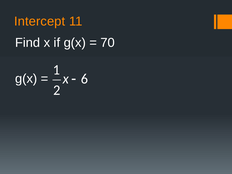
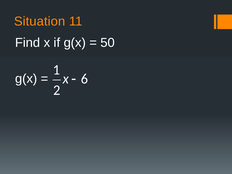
Intercept: Intercept -> Situation
70: 70 -> 50
